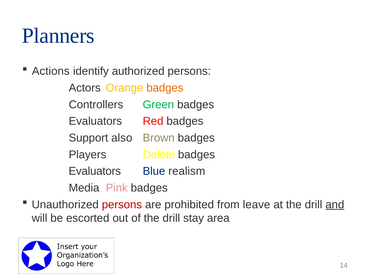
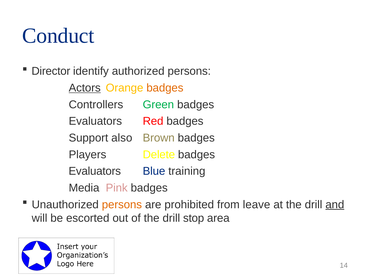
Planners: Planners -> Conduct
Actions: Actions -> Director
Actors underline: none -> present
realism: realism -> training
persons at (122, 204) colour: red -> orange
stay: stay -> stop
